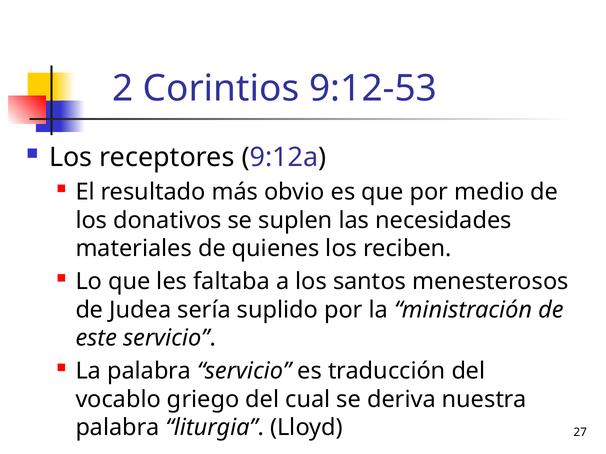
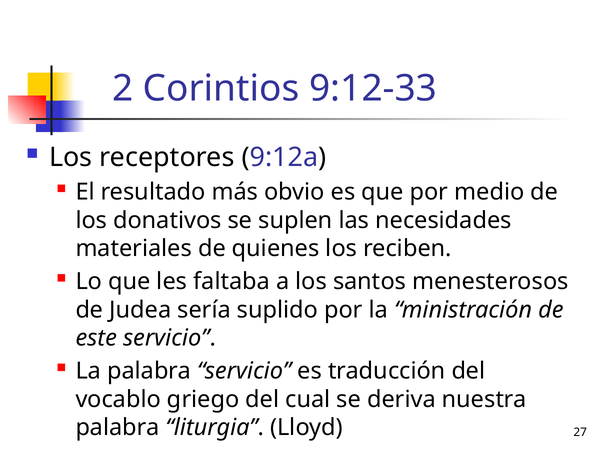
9:12-53: 9:12-53 -> 9:12-33
